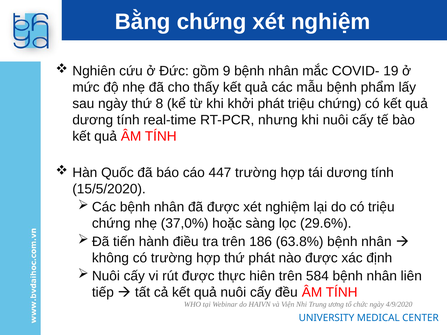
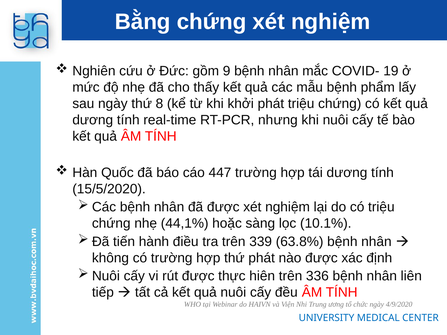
37,0%: 37,0% -> 44,1%
29.6%: 29.6% -> 10.1%
186: 186 -> 339
584: 584 -> 336
